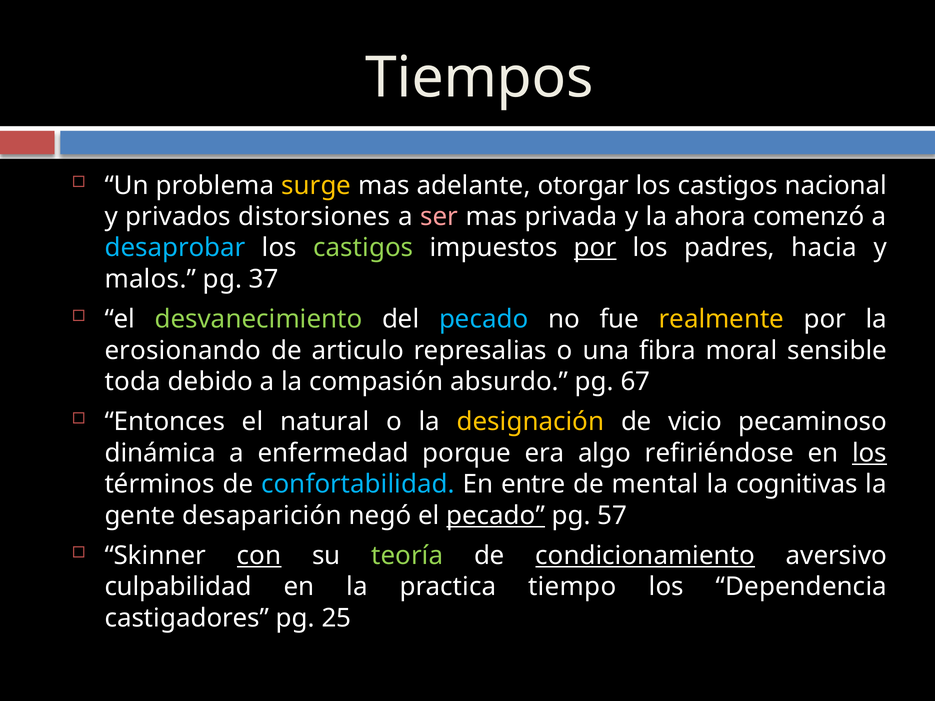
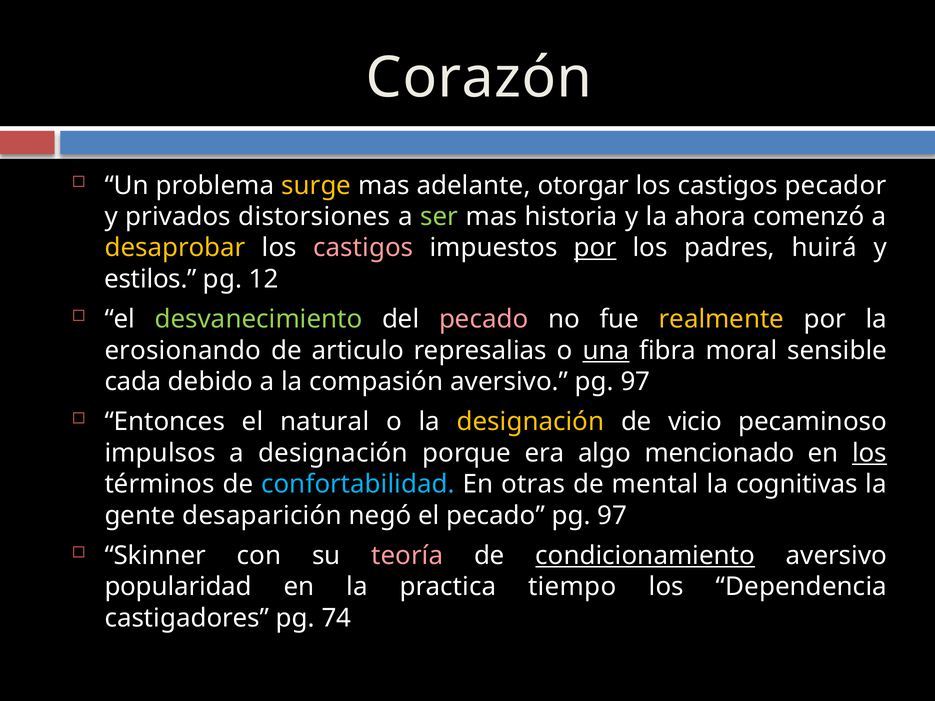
Tiempos: Tiempos -> Corazón
nacional: nacional -> pecador
ser colour: pink -> light green
privada: privada -> historia
desaprobar colour: light blue -> yellow
castigos at (363, 248) colour: light green -> pink
hacia: hacia -> huirá
malos: malos -> estilos
37: 37 -> 12
pecado at (484, 319) colour: light blue -> pink
una underline: none -> present
toda: toda -> cada
compasión absurdo: absurdo -> aversivo
67 at (635, 382): 67 -> 97
dinámica: dinámica -> impulsos
a enfermedad: enfermedad -> designación
refiriéndose: refiriéndose -> mencionado
entre: entre -> otras
pecado at (496, 516) underline: present -> none
57 at (612, 516): 57 -> 97
con underline: present -> none
teoría colour: light green -> pink
culpabilidad: culpabilidad -> popularidad
25: 25 -> 74
